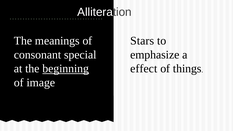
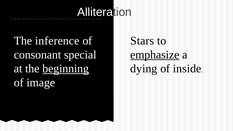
meanings: meanings -> inference
emphasize underline: none -> present
effect: effect -> dying
things: things -> inside
